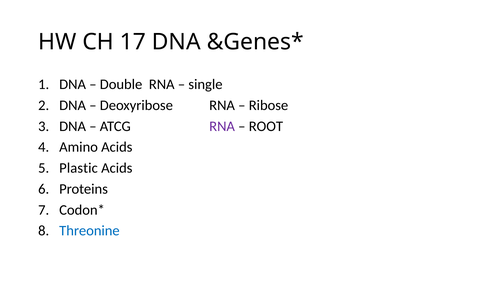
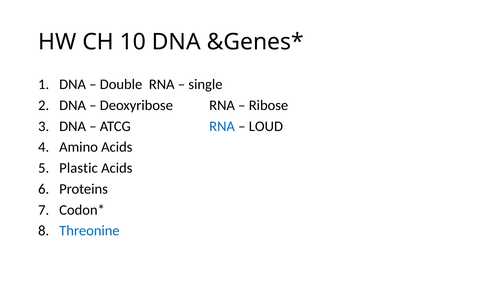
17: 17 -> 10
RNA at (222, 126) colour: purple -> blue
ROOT: ROOT -> LOUD
